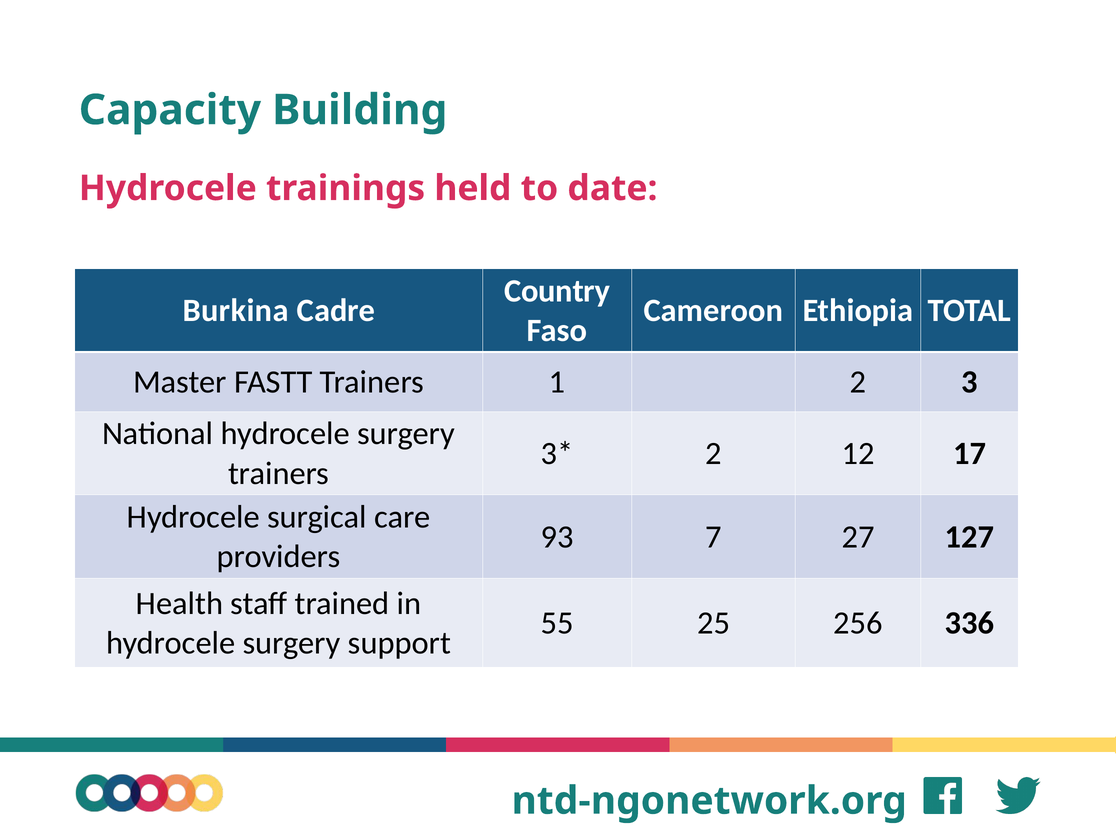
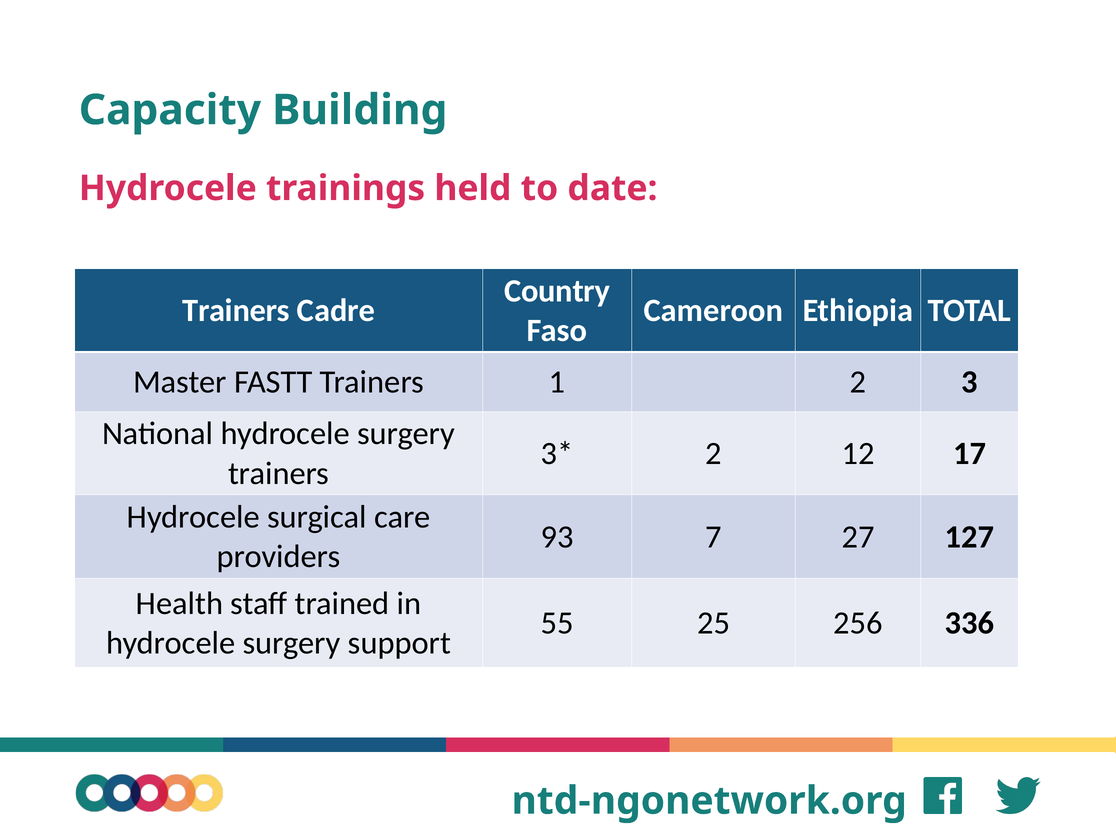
Burkina at (236, 311): Burkina -> Trainers
